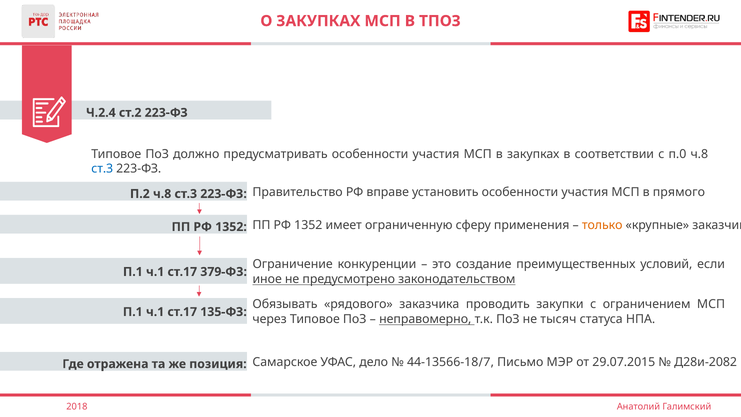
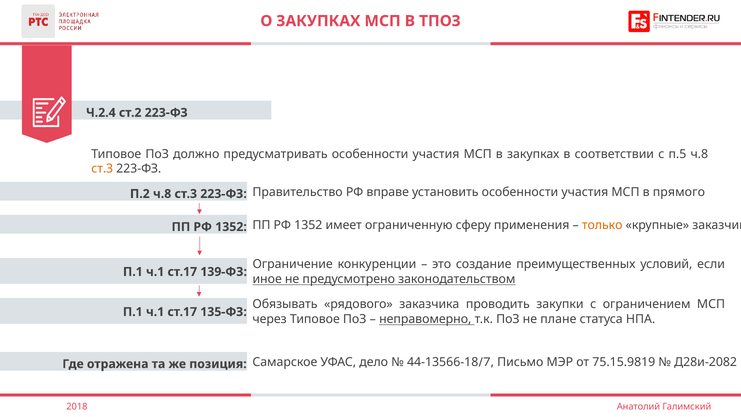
п.0: п.0 -> п.5
ст.3 at (102, 169) colour: blue -> orange
379-ФЗ: 379-ФЗ -> 139-ФЗ
тысяч: тысяч -> плане
29.07.2015: 29.07.2015 -> 75.15.9819
